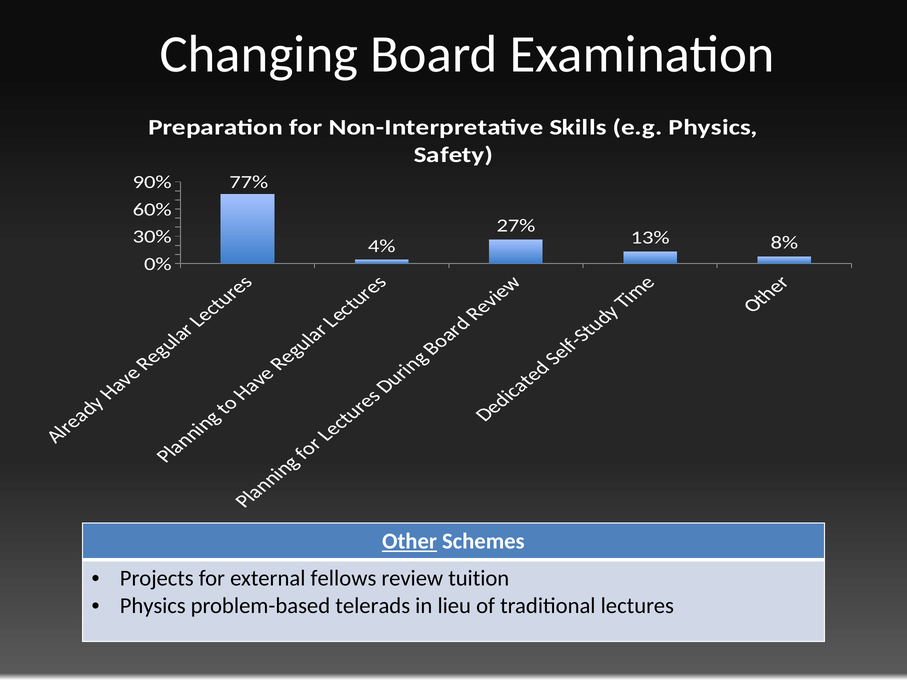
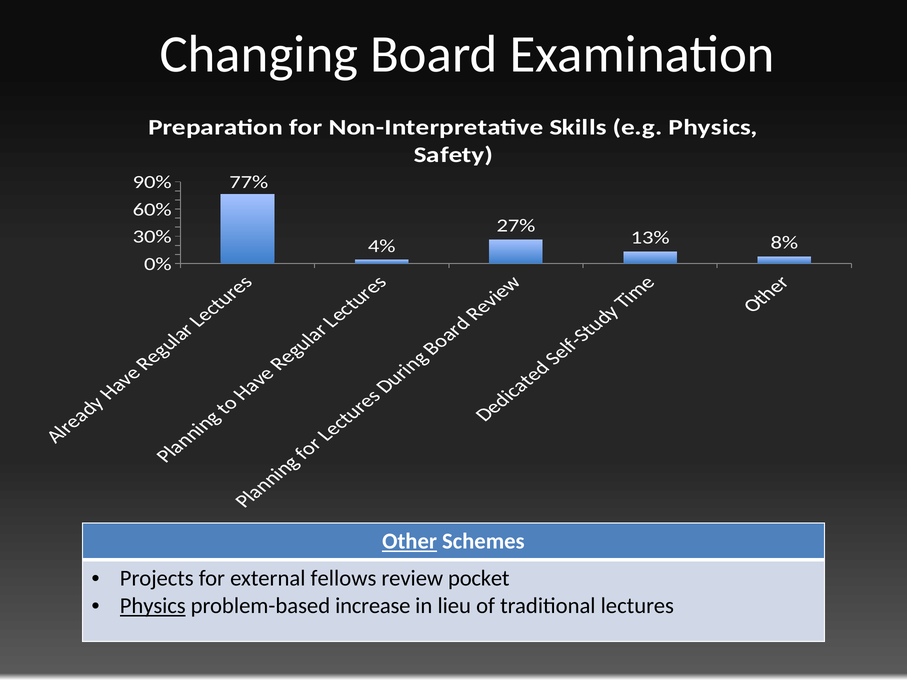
tuition: tuition -> pocket
Physics at (153, 606) underline: none -> present
telerads: telerads -> increase
